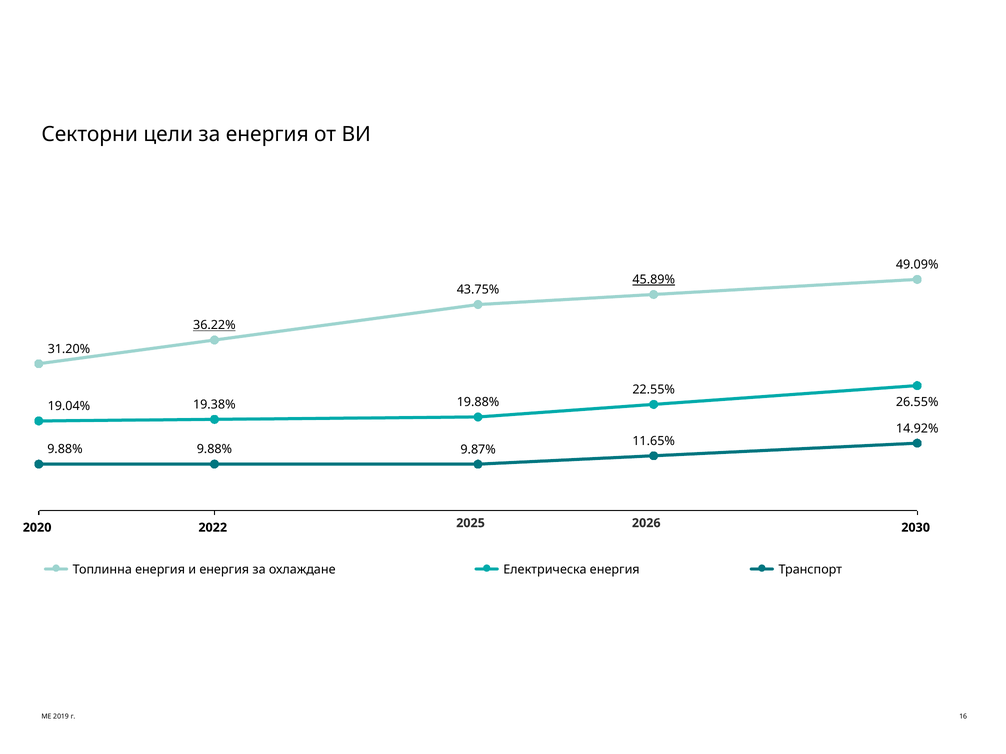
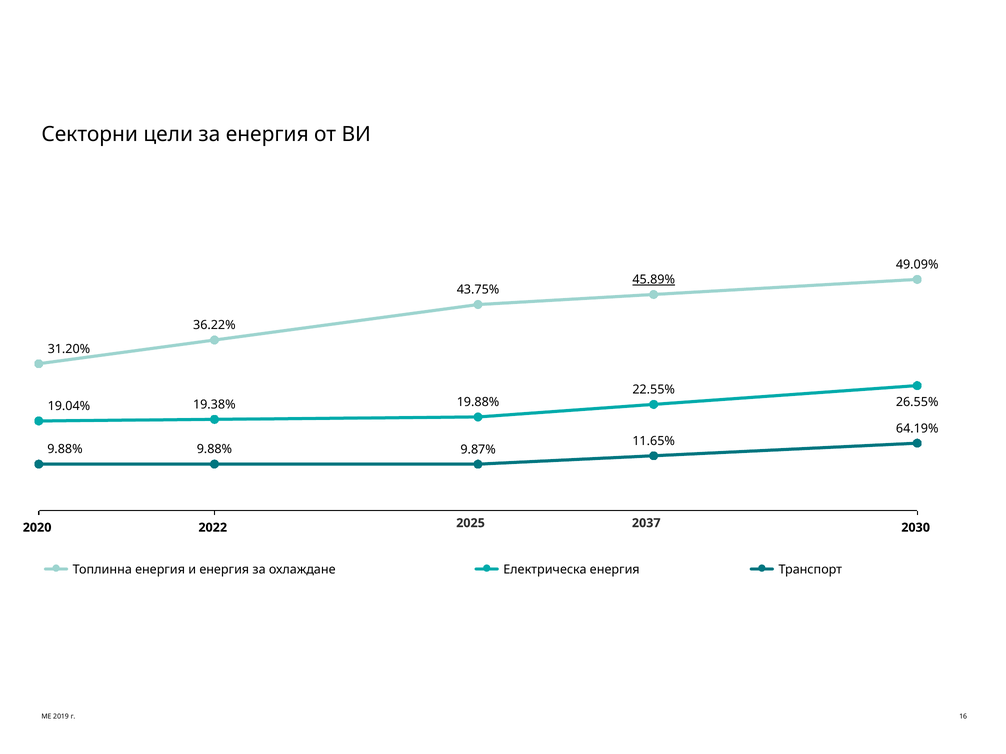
36.22% underline: present -> none
14.92%: 14.92% -> 64.19%
2026: 2026 -> 2037
